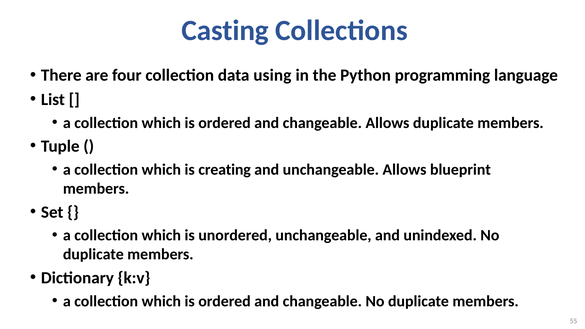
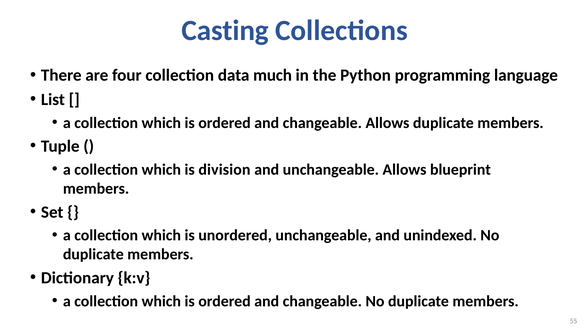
using: using -> much
creating: creating -> division
